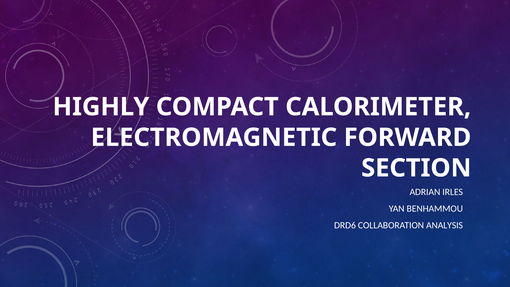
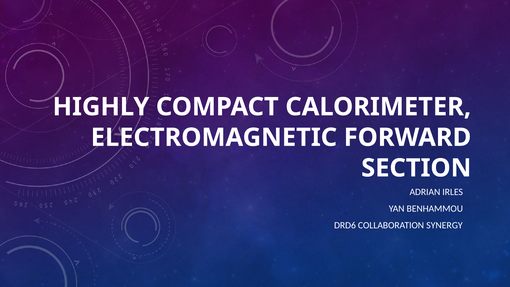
ANALYSIS: ANALYSIS -> SYNERGY
